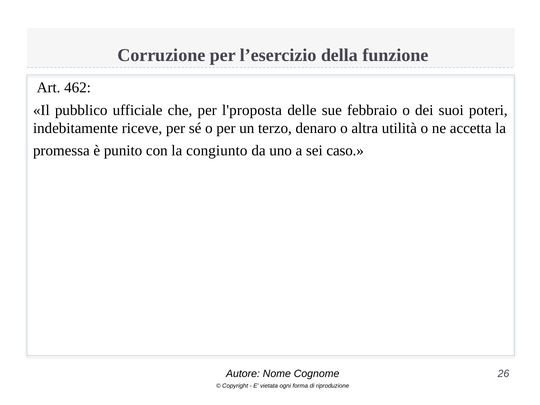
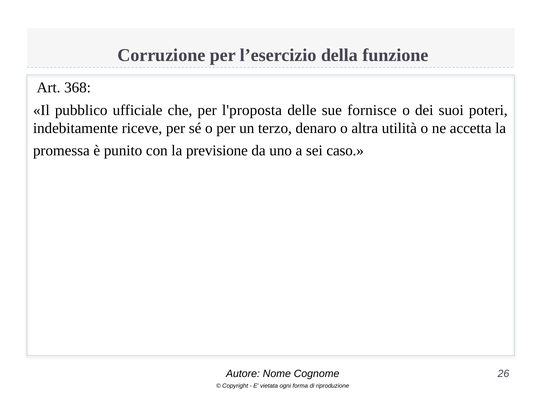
462: 462 -> 368
febbraio: febbraio -> fornisce
congiunto: congiunto -> previsione
